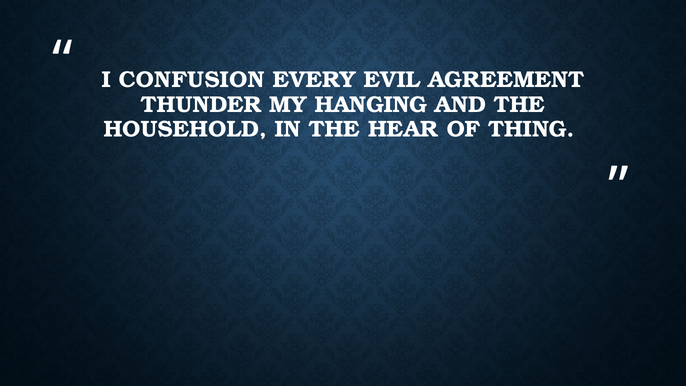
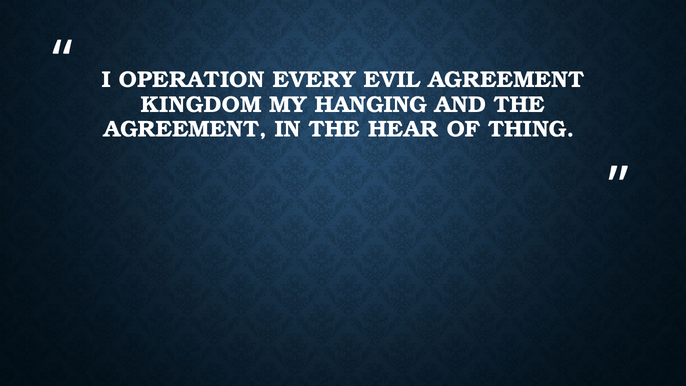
CONFUSION: CONFUSION -> OPERATION
THUNDER: THUNDER -> KINGDOM
HOUSEHOLD at (185, 129): HOUSEHOLD -> AGREEMENT
